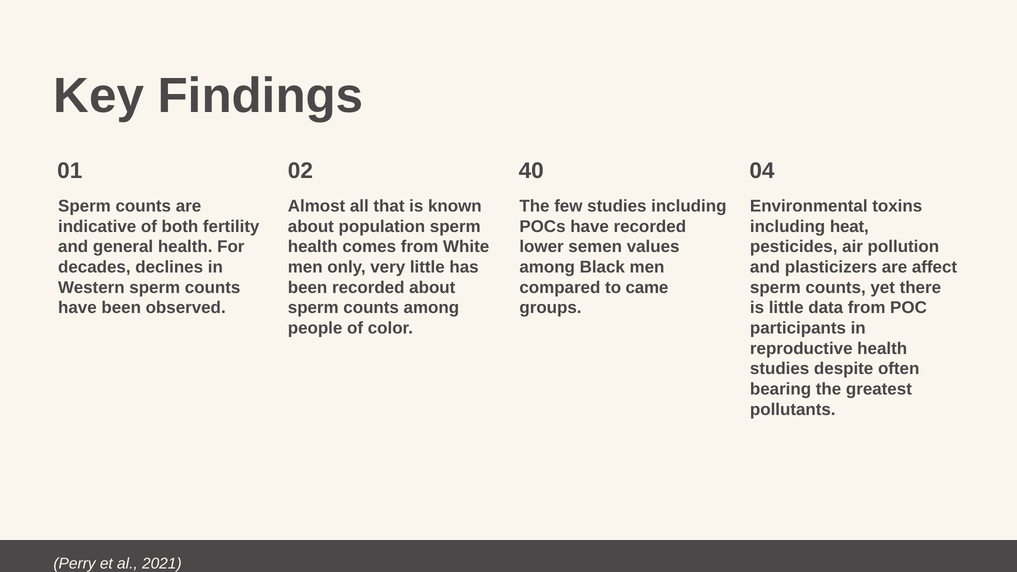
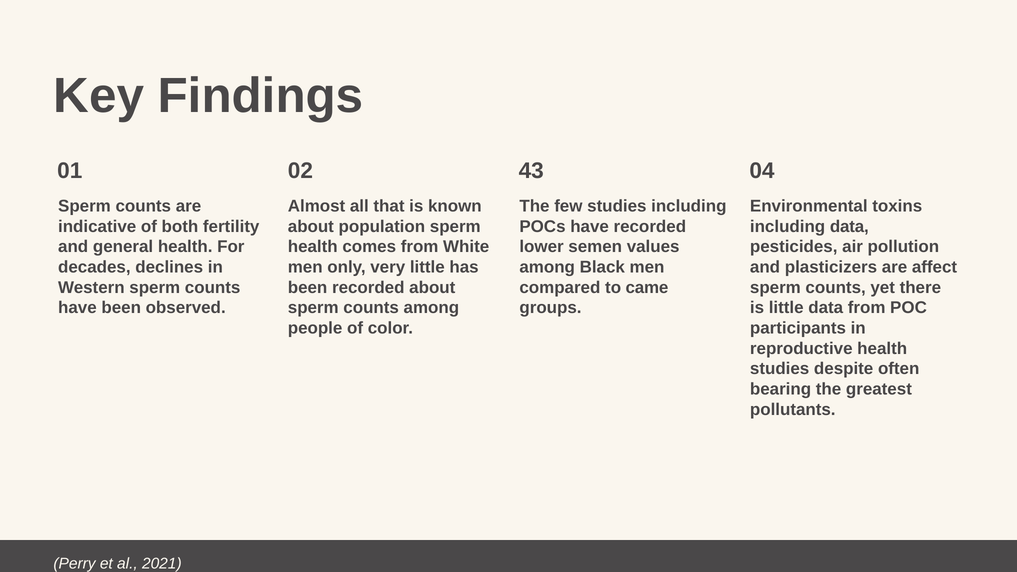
40: 40 -> 43
including heat: heat -> data
